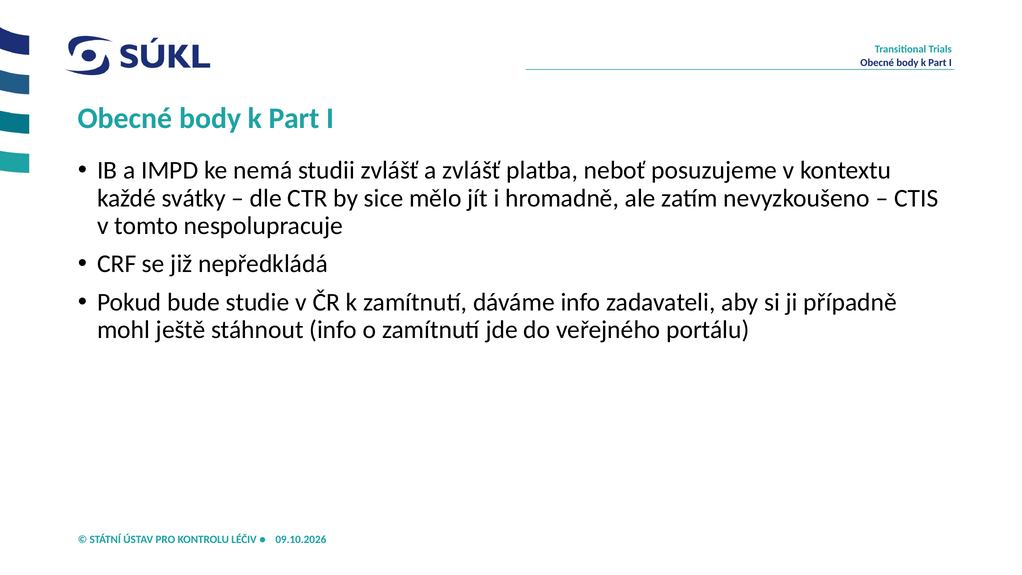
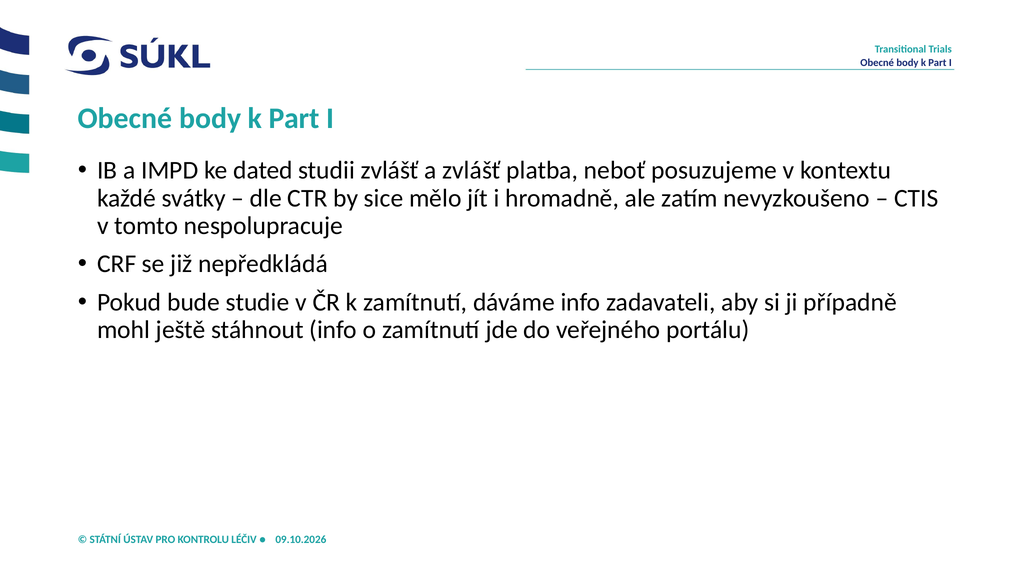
nemá: nemá -> dated
